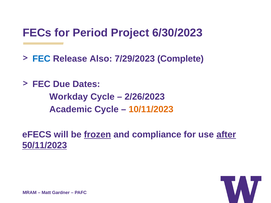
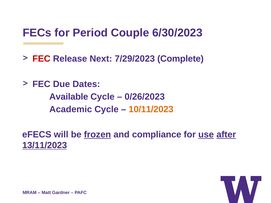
Project: Project -> Couple
FEC at (41, 59) colour: blue -> red
Also: Also -> Next
Workday: Workday -> Available
2/26/2023: 2/26/2023 -> 0/26/2023
use underline: none -> present
50/11/2023: 50/11/2023 -> 13/11/2023
